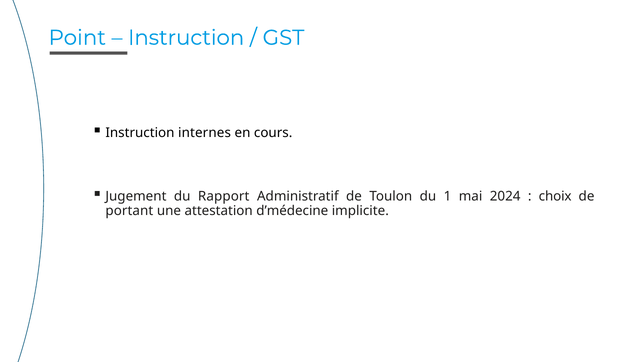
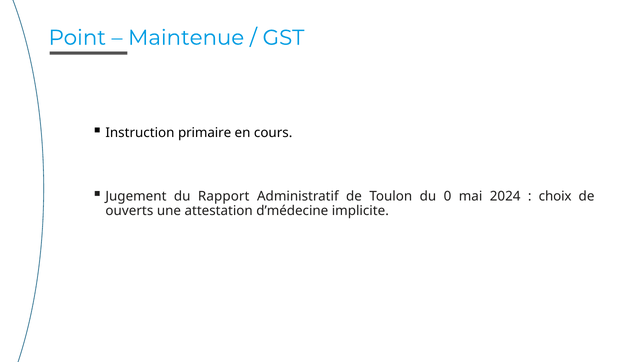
Instruction at (186, 38): Instruction -> Maintenue
internes: internes -> primaire
1: 1 -> 0
portant: portant -> ouverts
